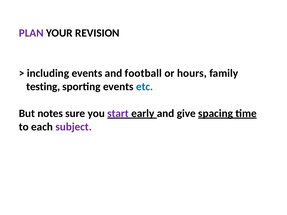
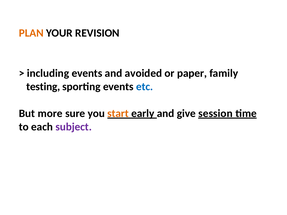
PLAN colour: purple -> orange
football: football -> avoided
hours: hours -> paper
notes: notes -> more
start colour: purple -> orange
spacing: spacing -> session
